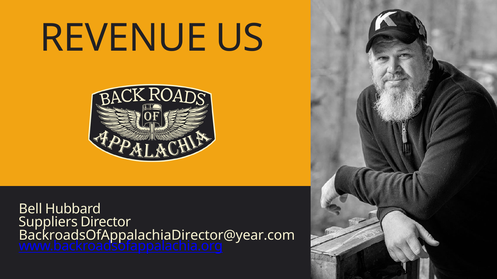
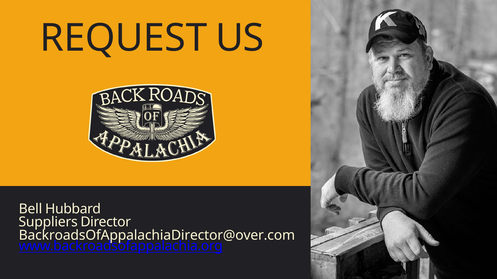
REVENUE: REVENUE -> REQUEST
BackroadsOfAppalachiaDirector@year.com: BackroadsOfAppalachiaDirector@year.com -> BackroadsOfAppalachiaDirector@over.com
